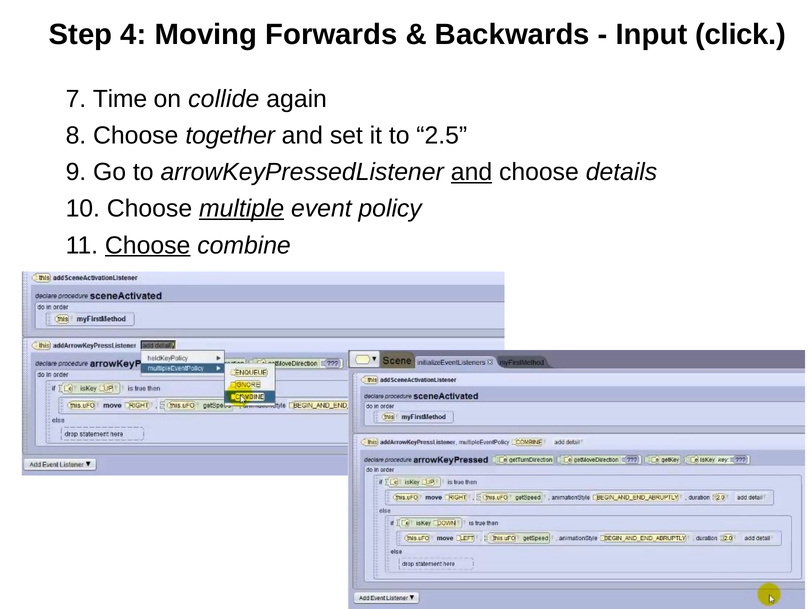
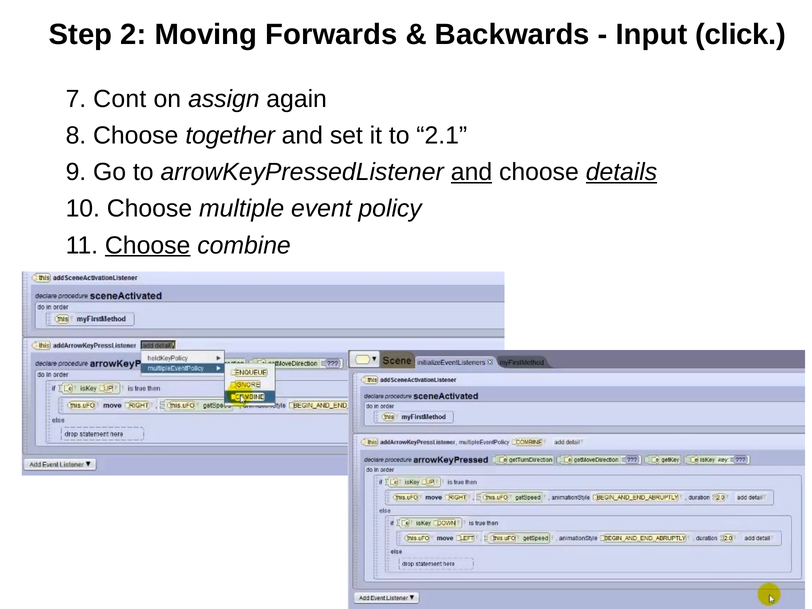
4: 4 -> 2
Time: Time -> Cont
collide: collide -> assign
2.5: 2.5 -> 2.1
details underline: none -> present
multiple underline: present -> none
